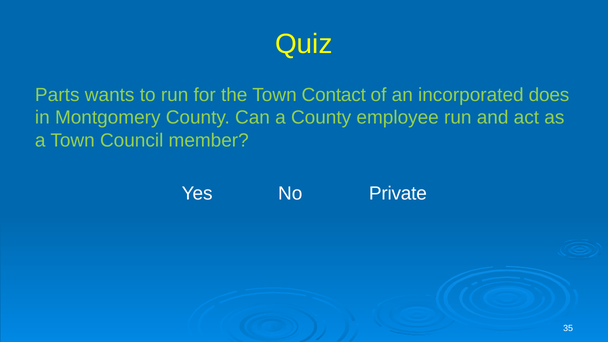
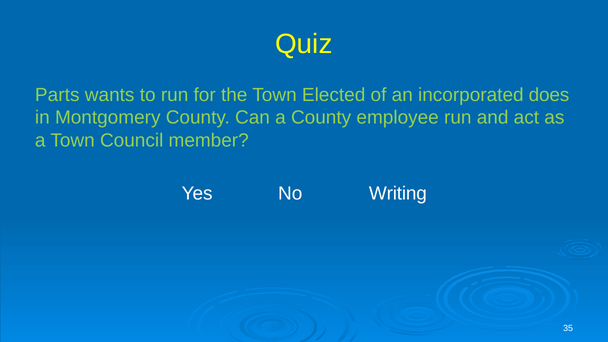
Contact: Contact -> Elected
Private: Private -> Writing
